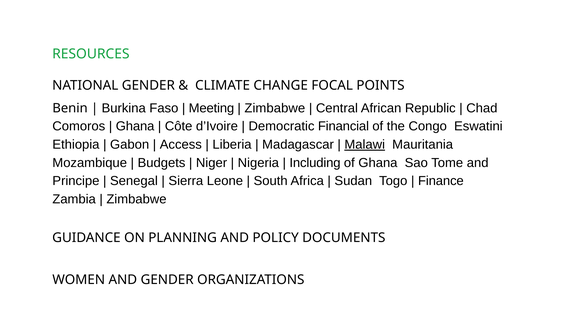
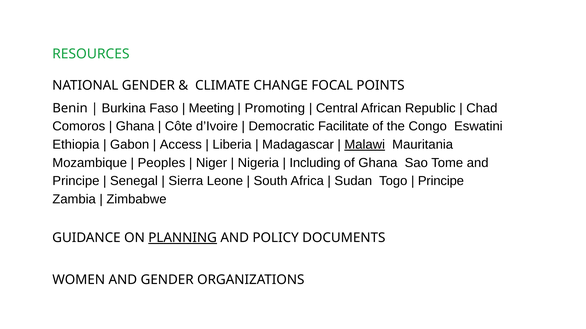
Zimbabwe at (275, 108): Zimbabwe -> Promoting
Financial: Financial -> Facilitate
Budgets: Budgets -> Peoples
Finance at (441, 181): Finance -> Principe
PLANNING underline: none -> present
